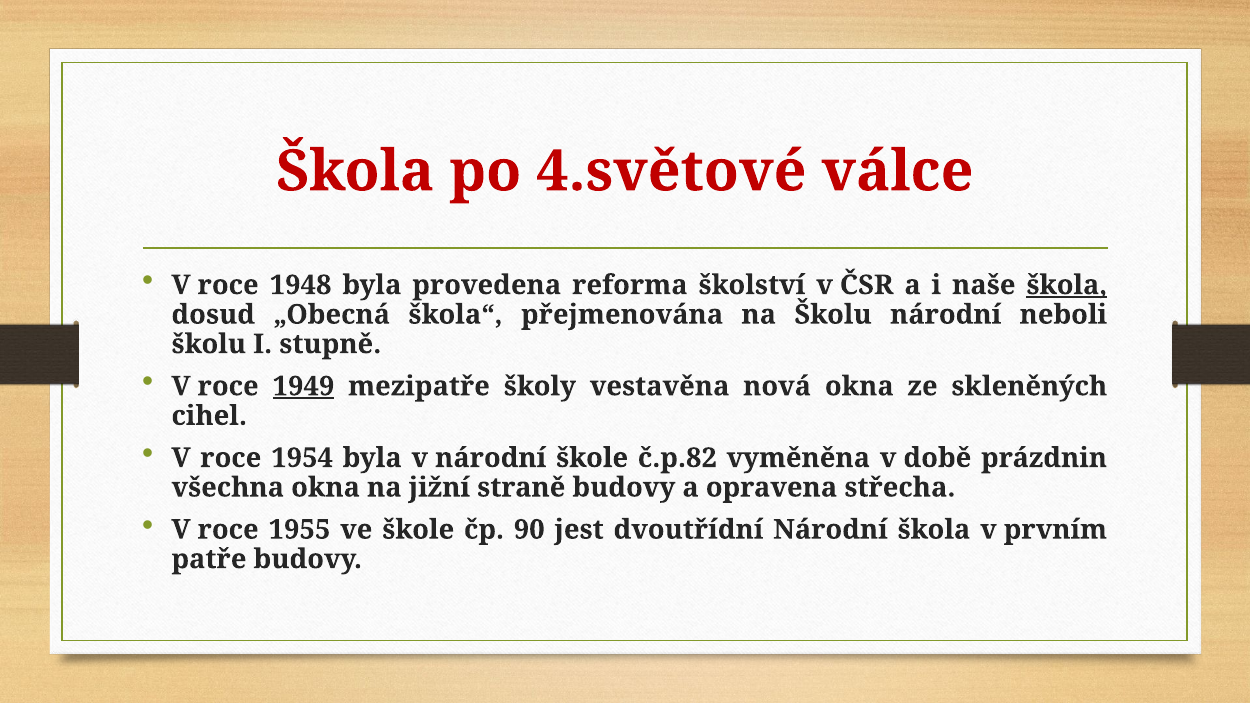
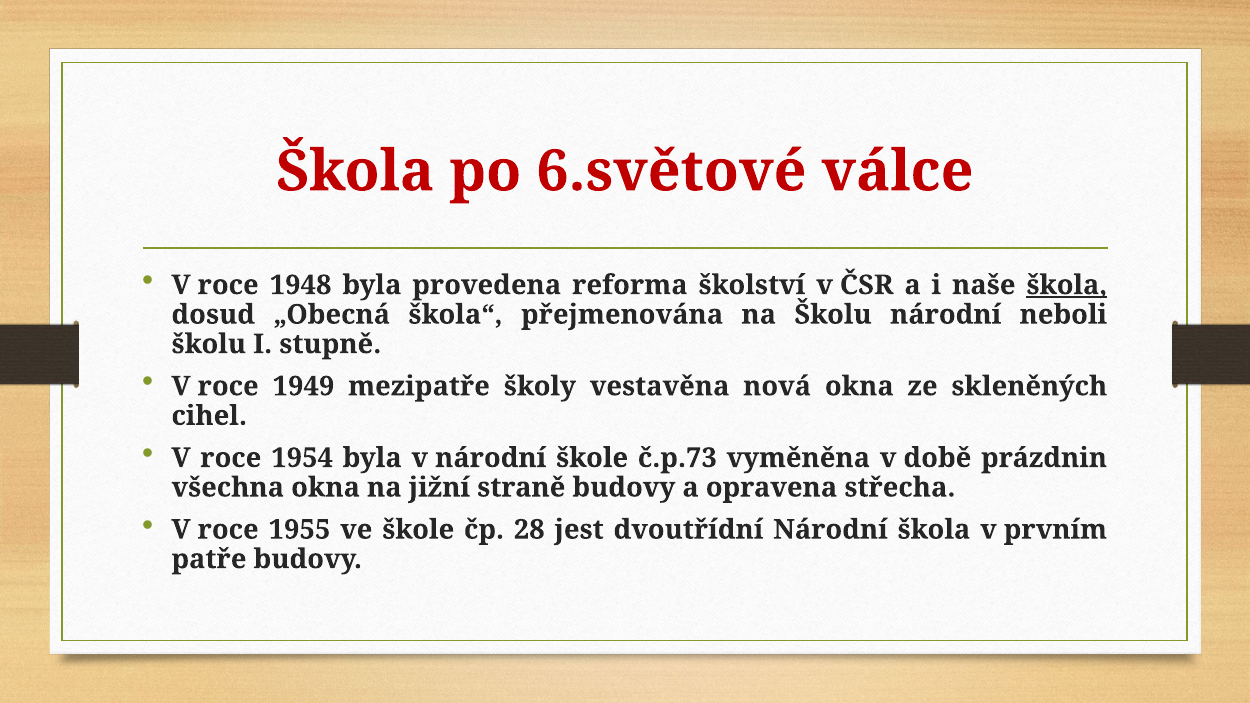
4.světové: 4.světové -> 6.světové
1949 underline: present -> none
č.p.82: č.p.82 -> č.p.73
90: 90 -> 28
